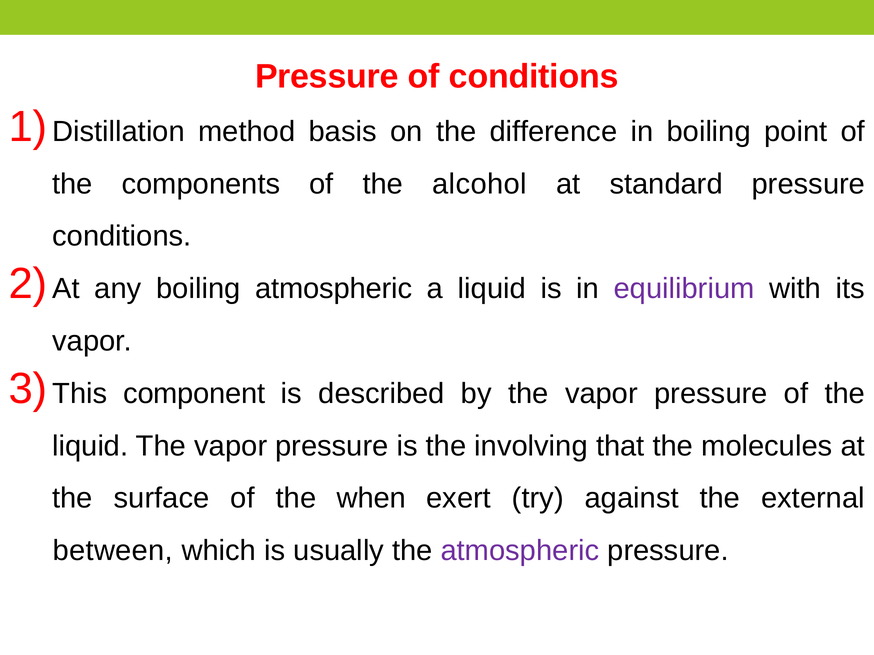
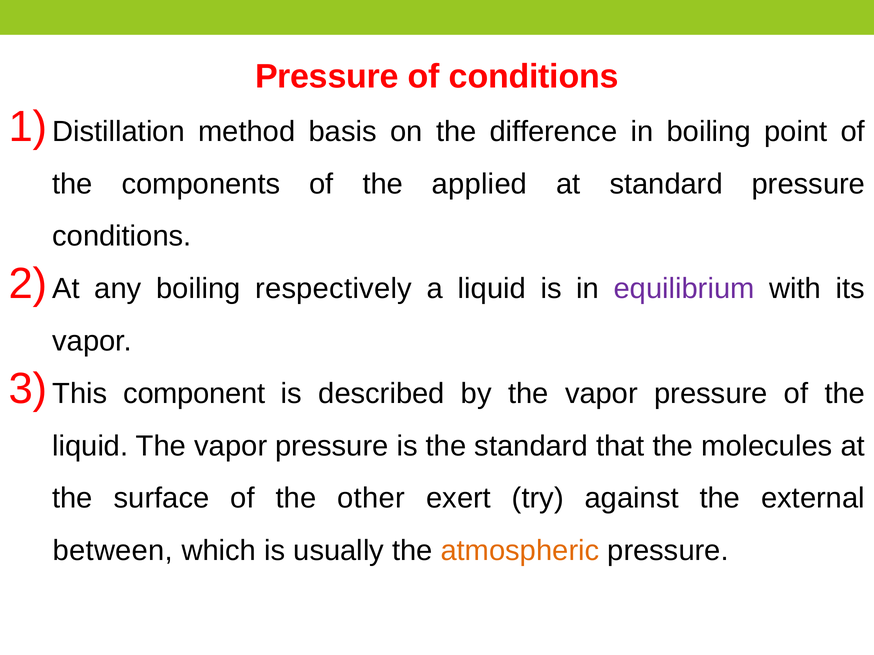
alcohol: alcohol -> applied
boiling atmospheric: atmospheric -> respectively
the involving: involving -> standard
when: when -> other
atmospheric at (520, 551) colour: purple -> orange
